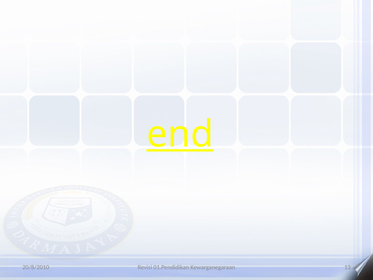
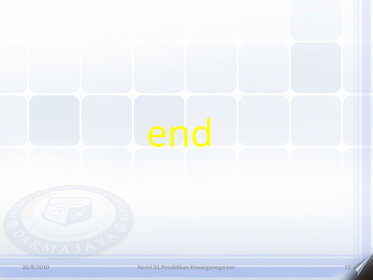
end underline: present -> none
